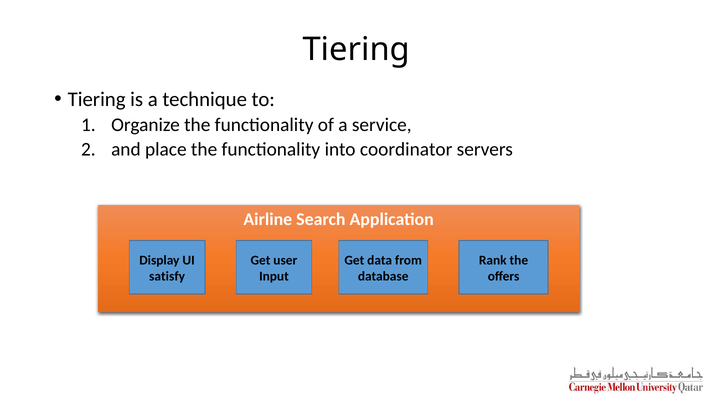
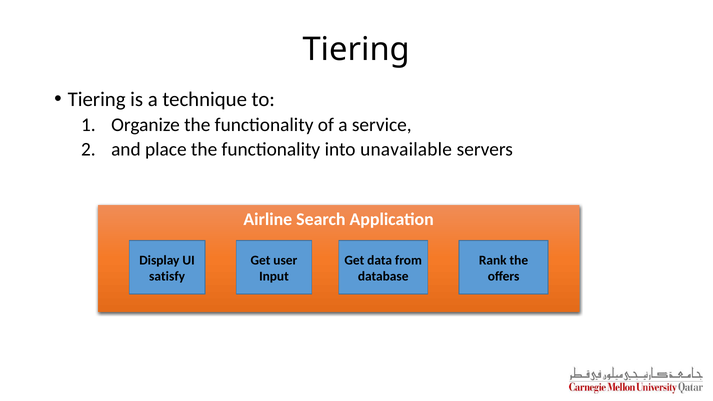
coordinator: coordinator -> unavailable
